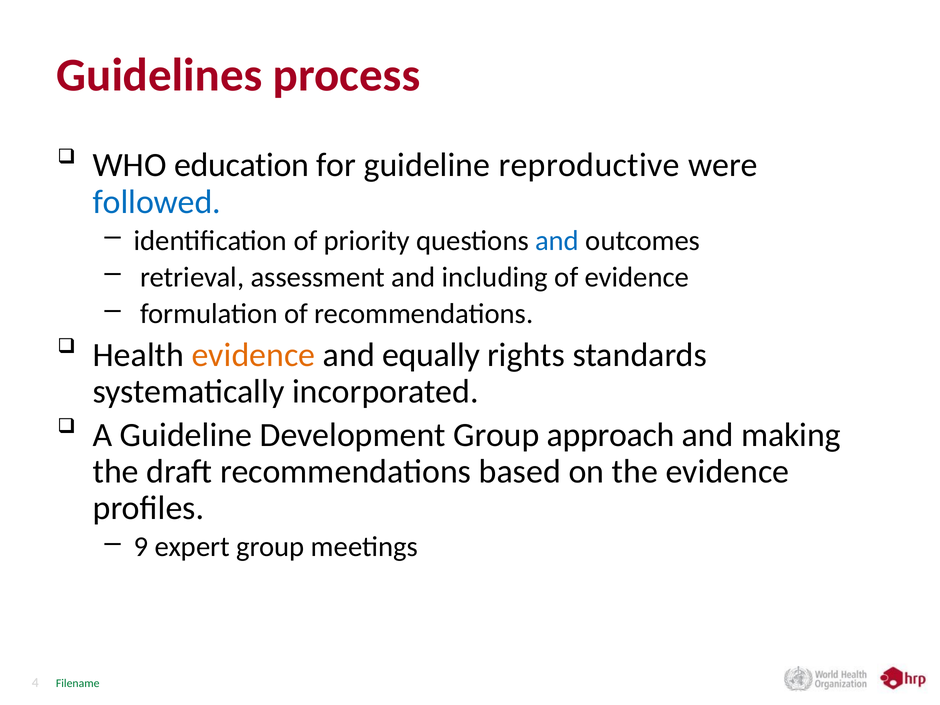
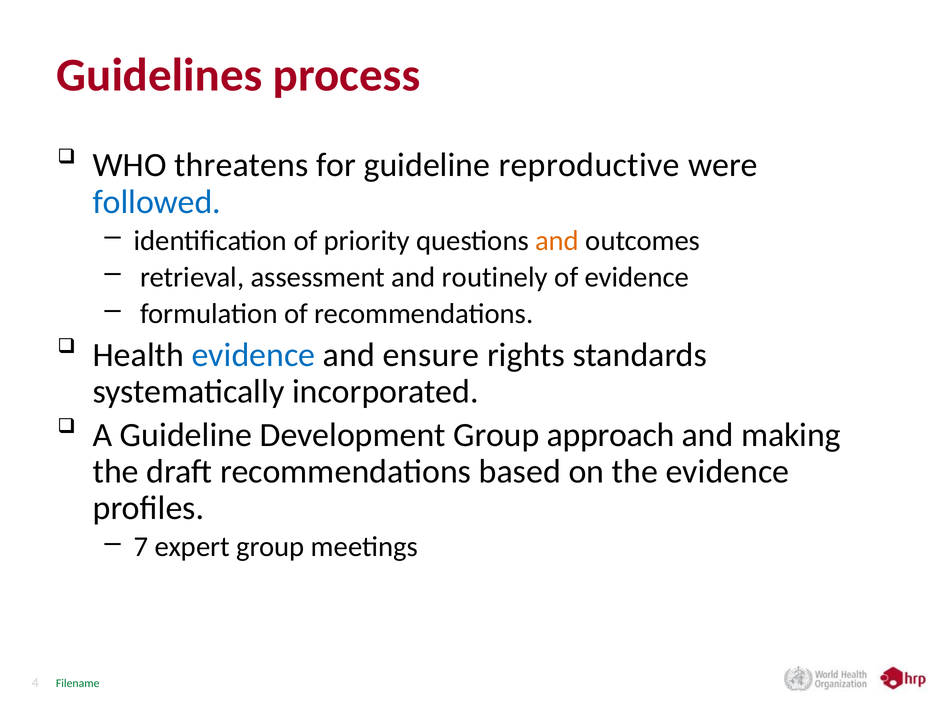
education: education -> threatens
and at (557, 241) colour: blue -> orange
including: including -> routinely
evidence at (253, 355) colour: orange -> blue
equally: equally -> ensure
9: 9 -> 7
